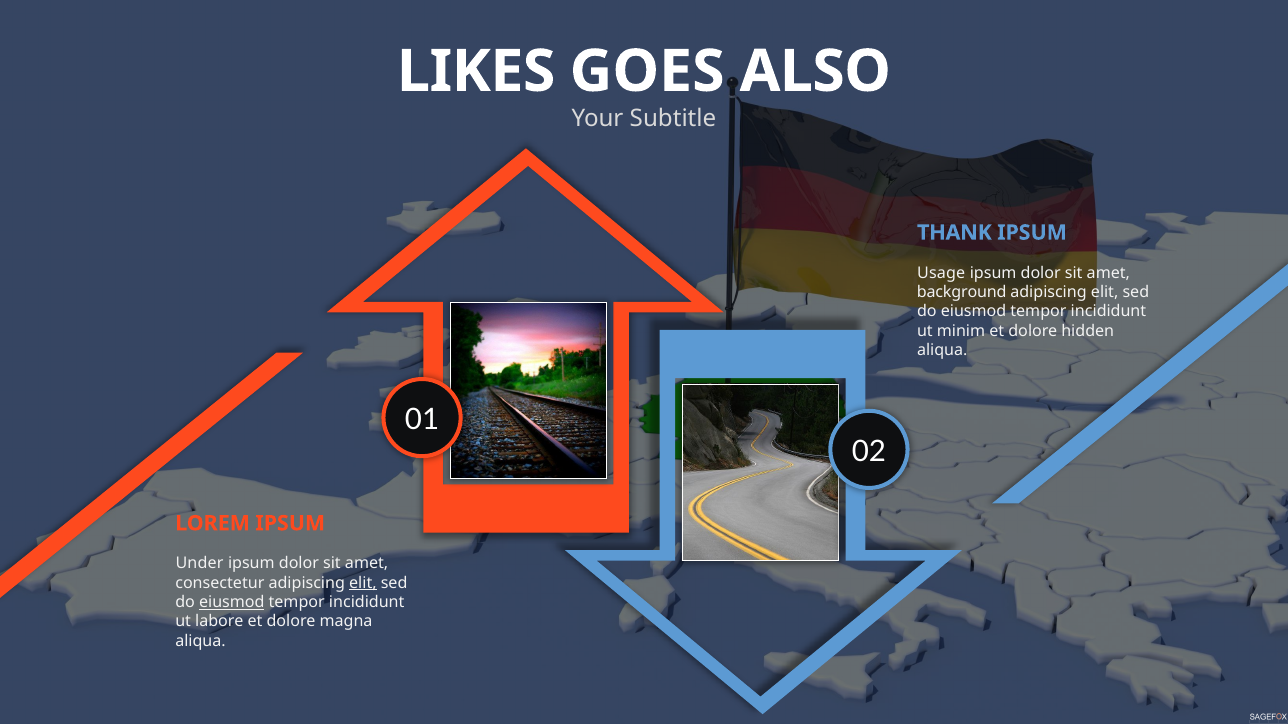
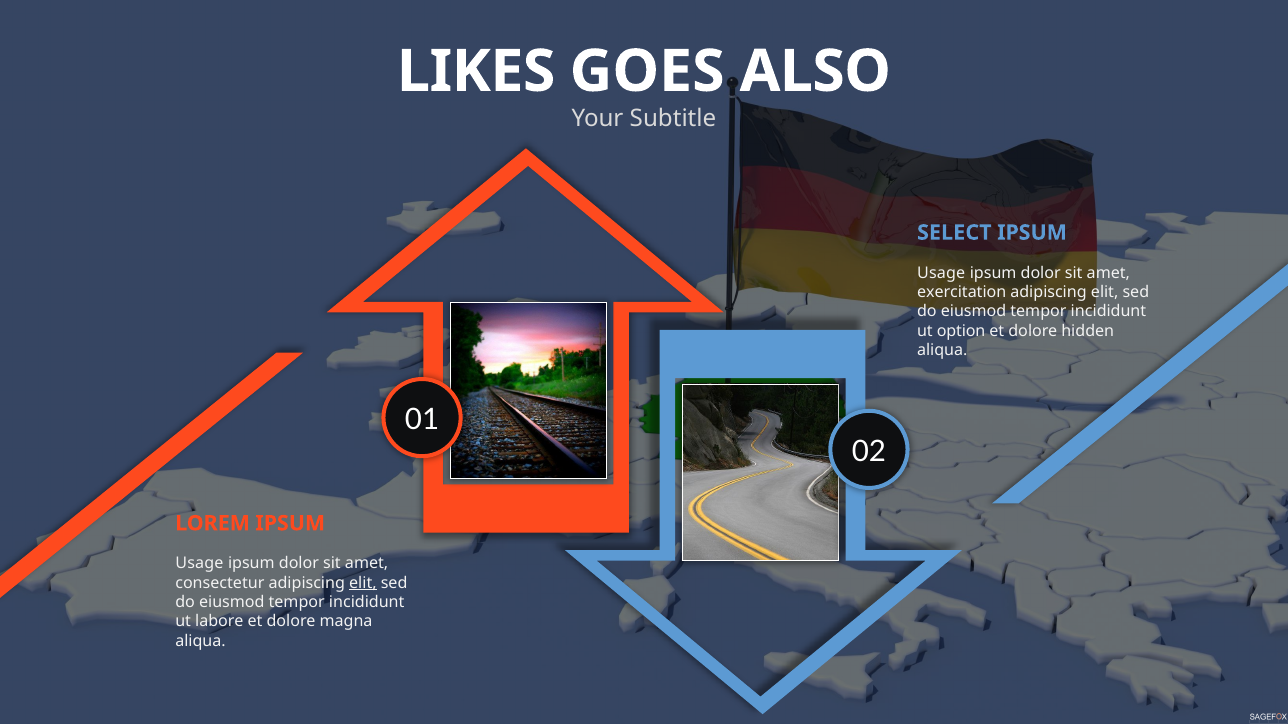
THANK: THANK -> SELECT
background: background -> exercitation
minim: minim -> option
Under at (200, 564): Under -> Usage
eiusmod at (232, 603) underline: present -> none
